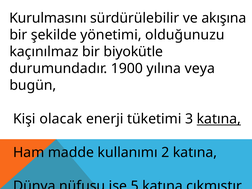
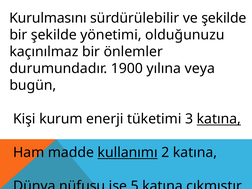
ve akışına: akışına -> şekilde
biyokütle: biyokütle -> önlemler
olacak: olacak -> kurum
kullanımı underline: none -> present
